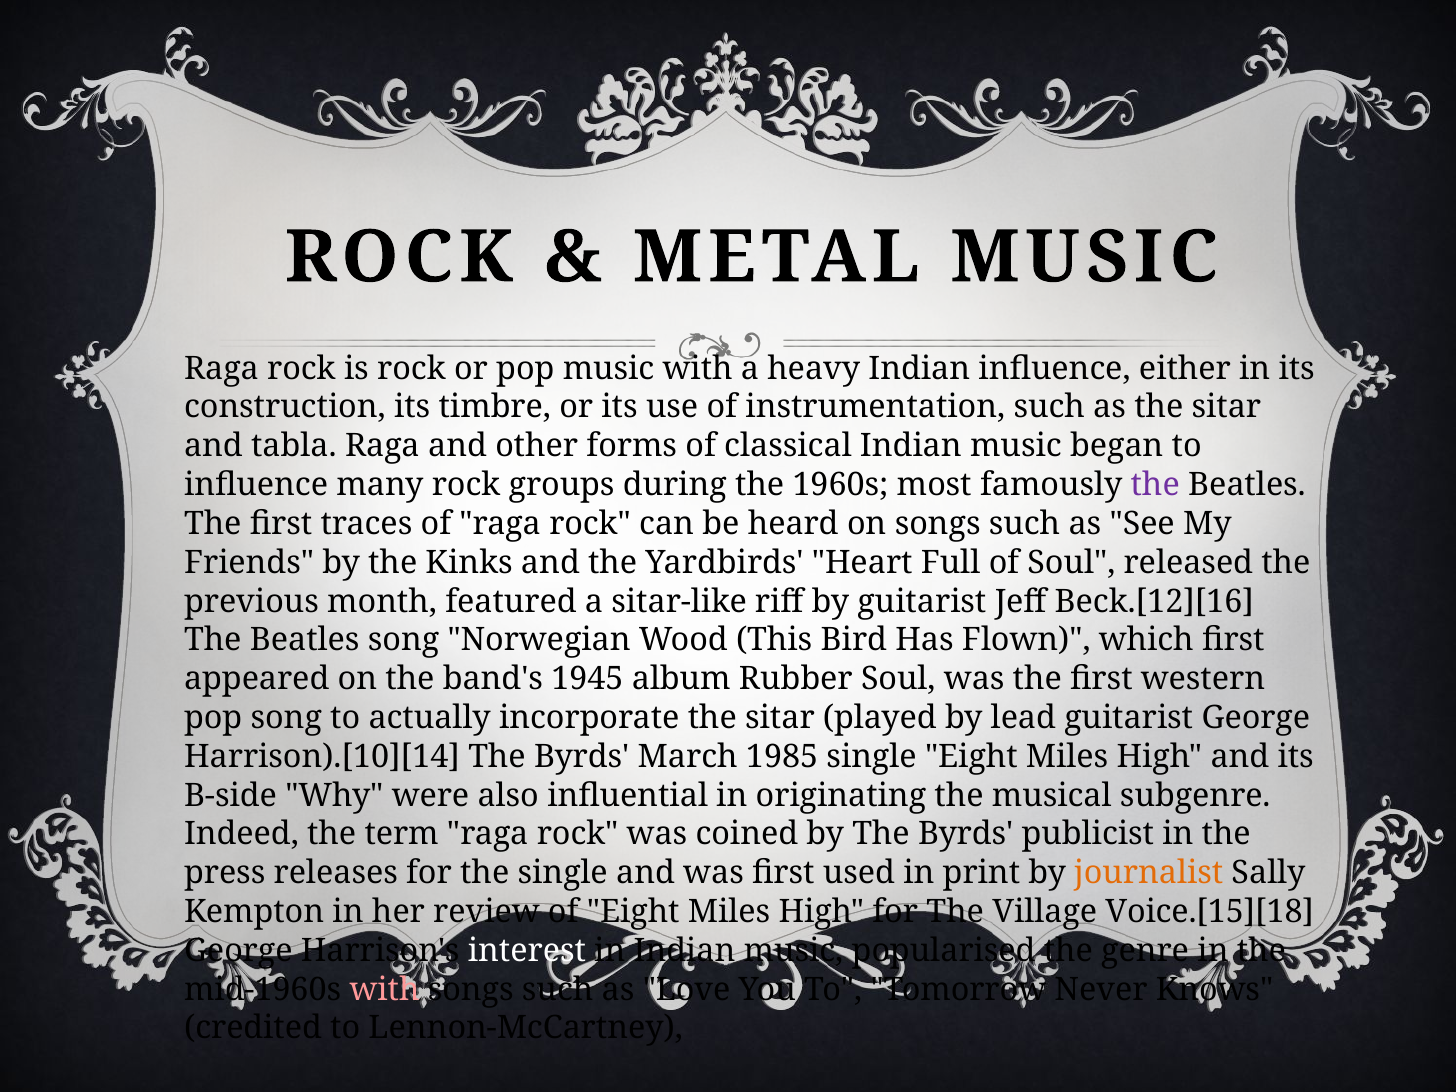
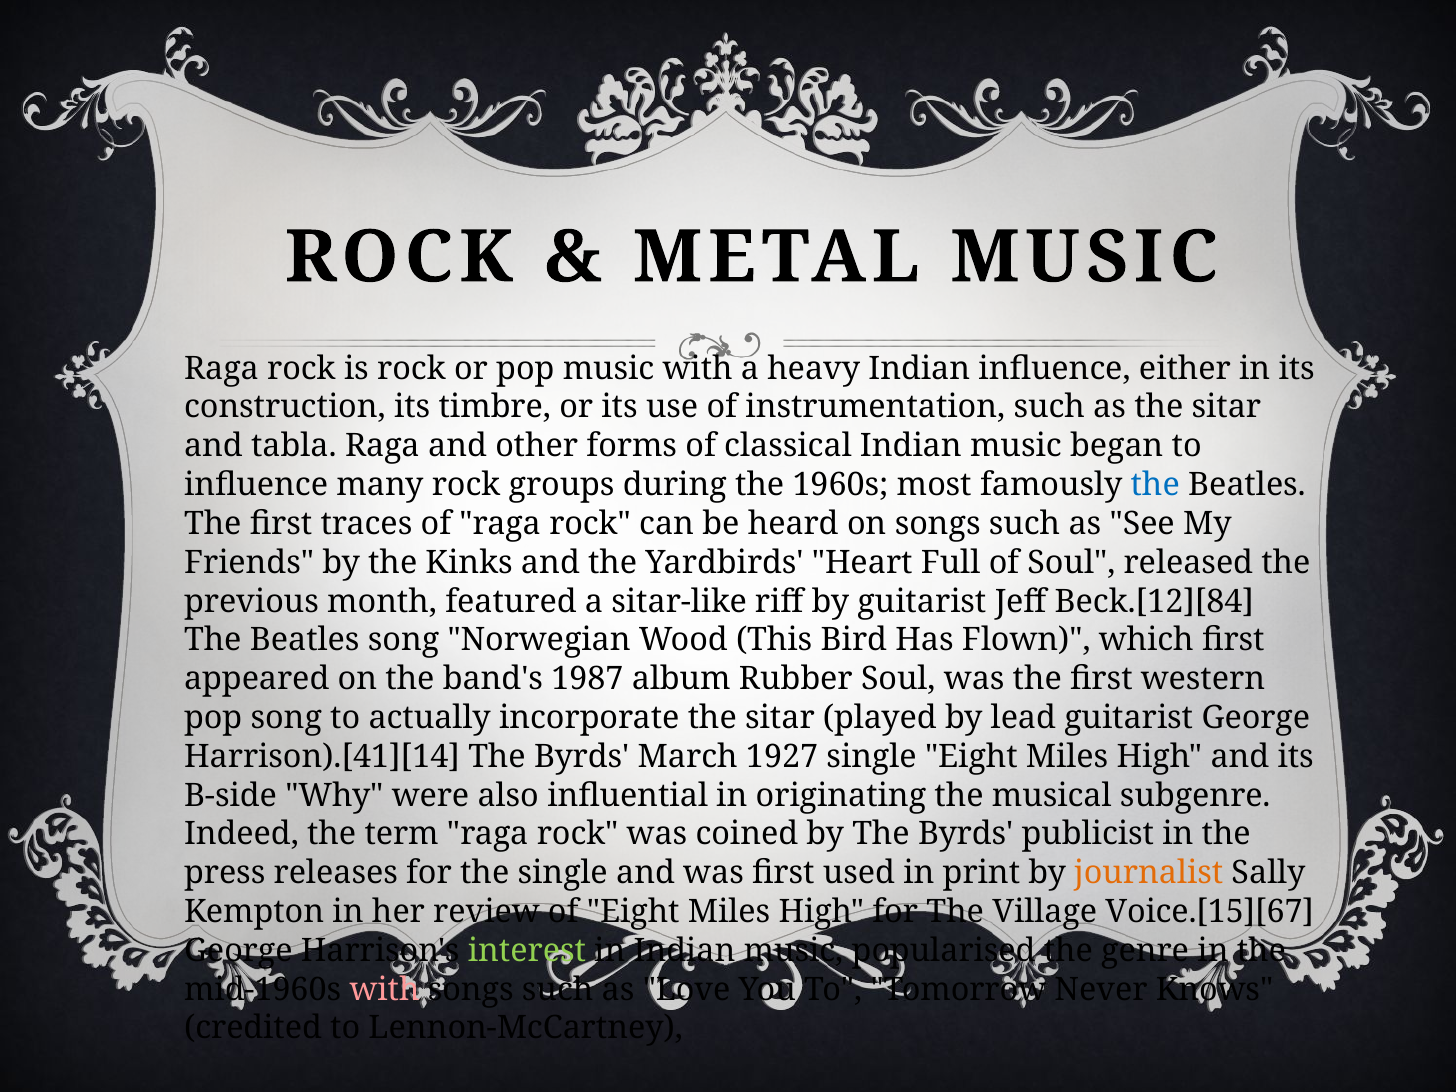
the at (1155, 485) colour: purple -> blue
Beck.[12][16: Beck.[12][16 -> Beck.[12][84
1945: 1945 -> 1987
Harrison).[10][14: Harrison).[10][14 -> Harrison).[41][14
1985: 1985 -> 1927
Voice.[15][18: Voice.[15][18 -> Voice.[15][67
interest colour: white -> light green
